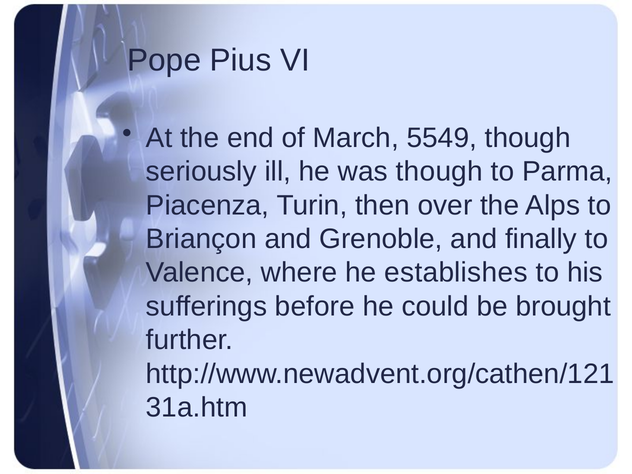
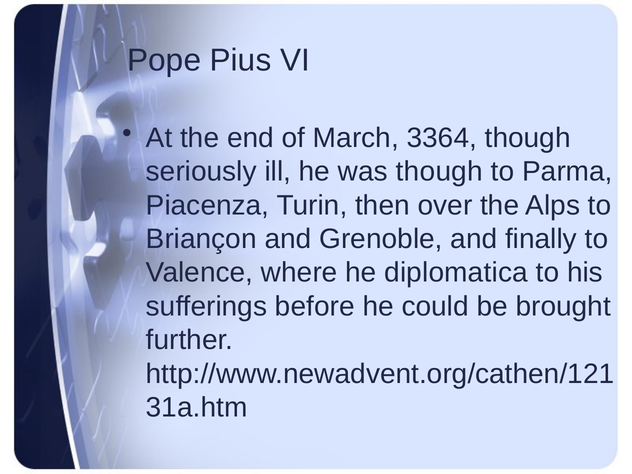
5549: 5549 -> 3364
establishes: establishes -> diplomatica
